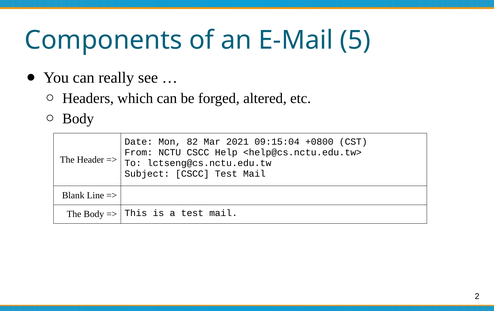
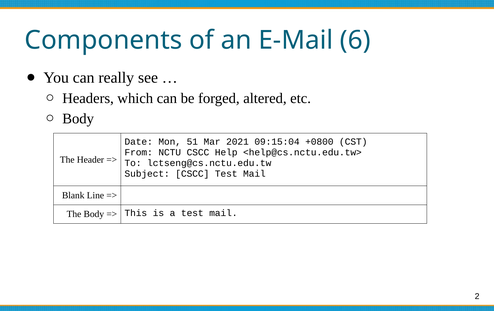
5: 5 -> 6
82: 82 -> 51
